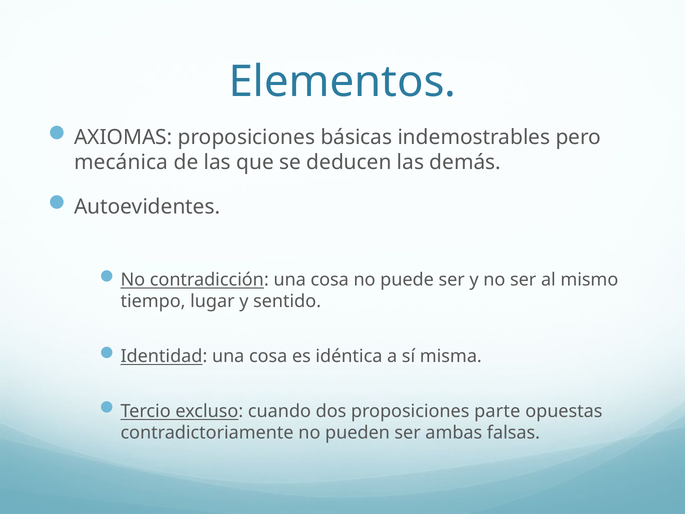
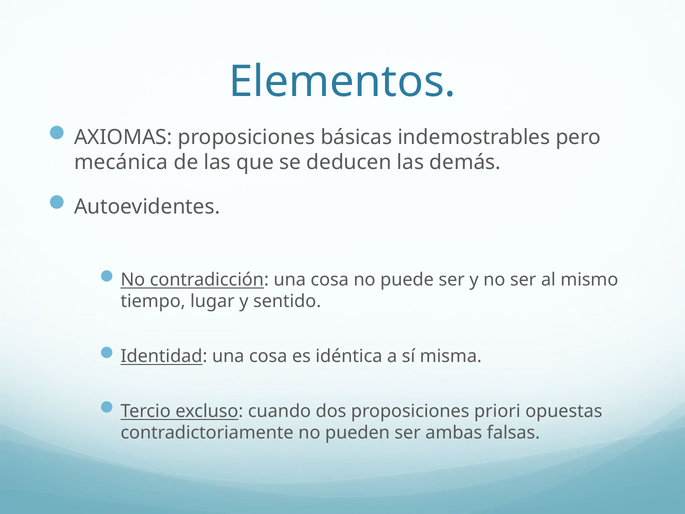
parte: parte -> priori
